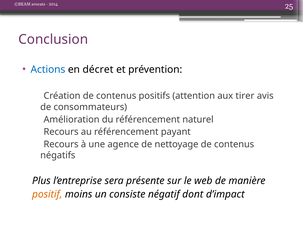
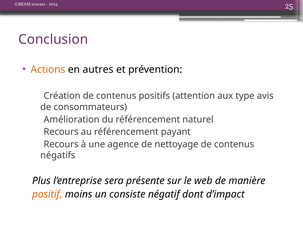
Actions colour: blue -> orange
décret: décret -> autres
tirer: tirer -> type
